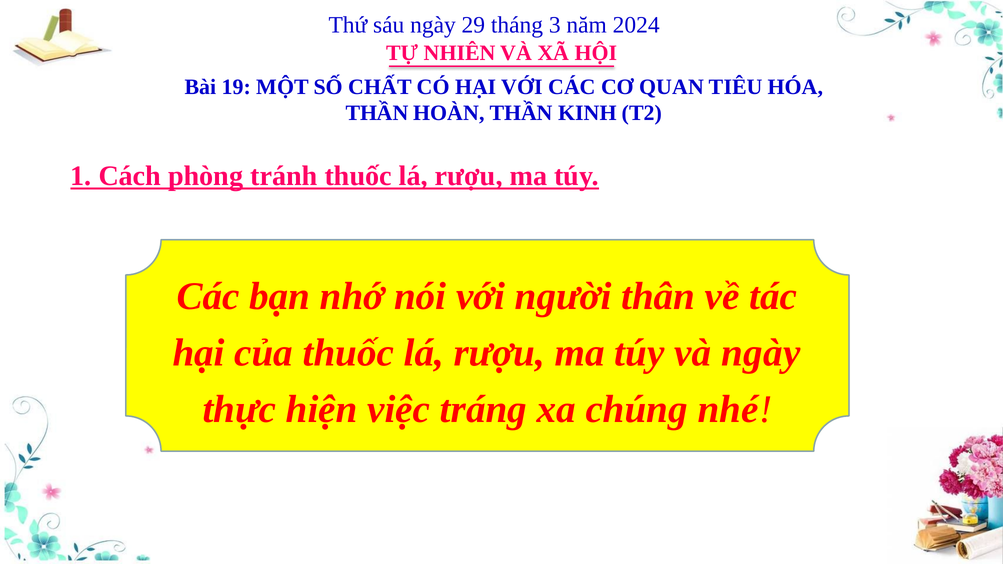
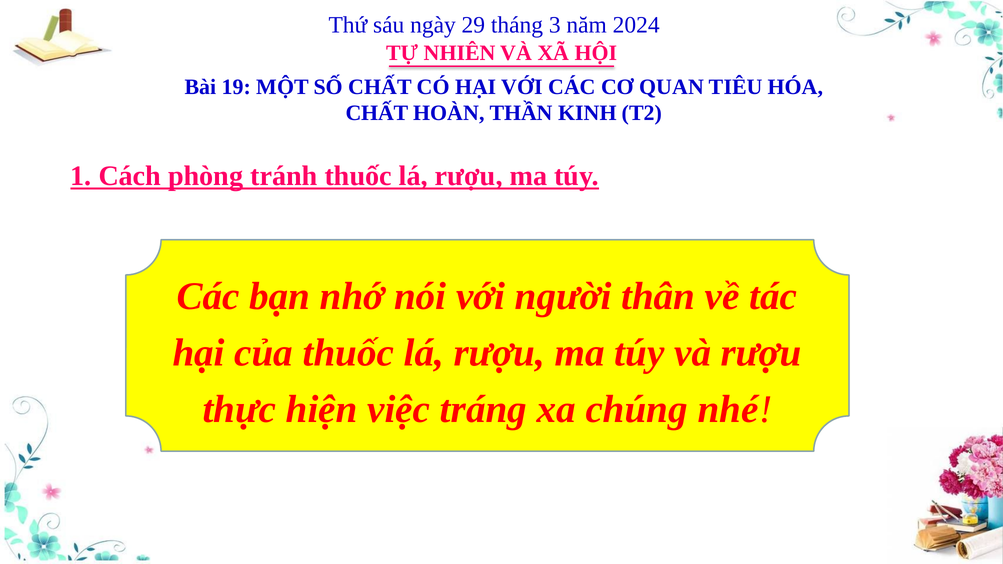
THẦN at (377, 113): THẦN -> CHẤT
và ngày: ngày -> rượu
